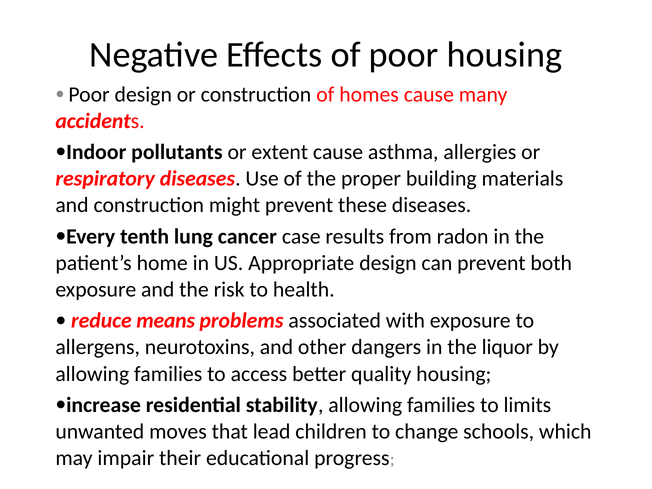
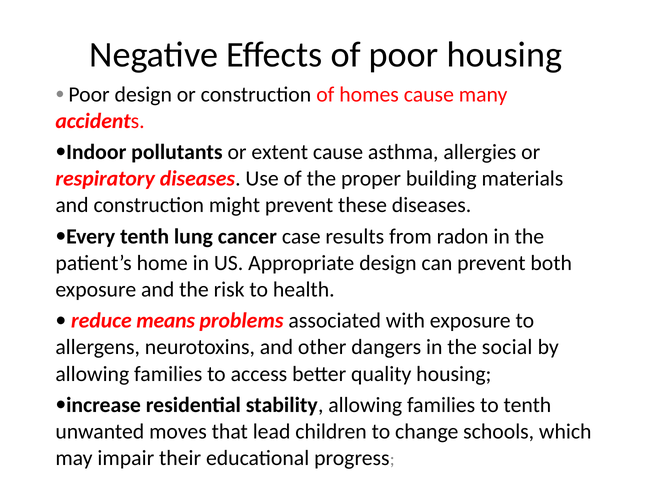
liquor: liquor -> social
to limits: limits -> tenth
